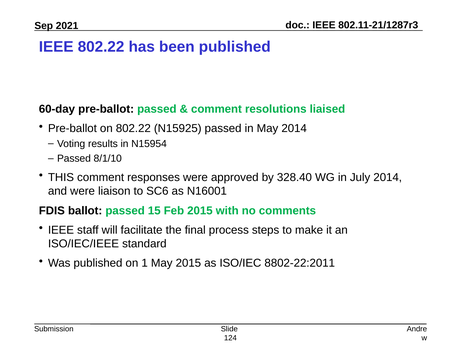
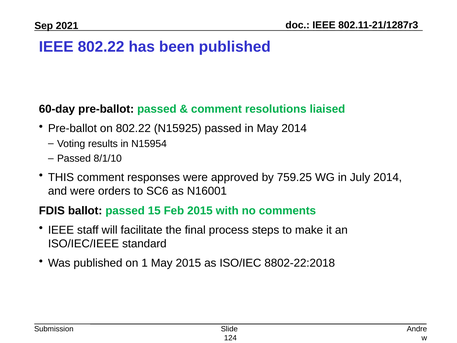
328.40: 328.40 -> 759.25
liaison: liaison -> orders
8802-22:2011: 8802-22:2011 -> 8802-22:2018
